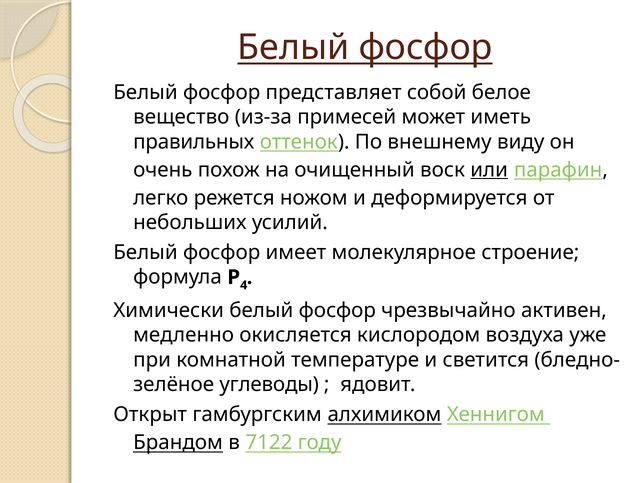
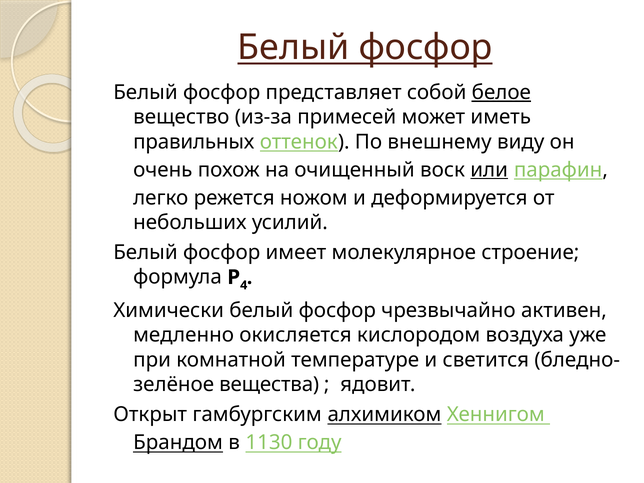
белое underline: none -> present
углеводы: углеводы -> вещества
7122: 7122 -> 1130
